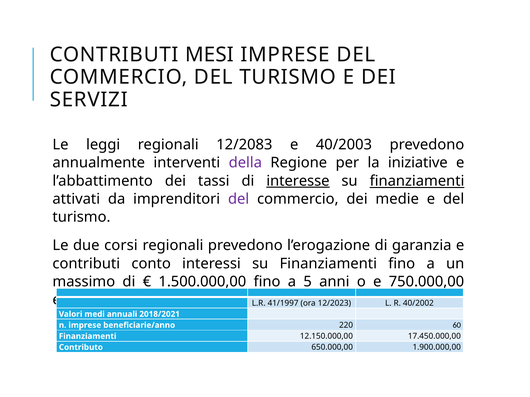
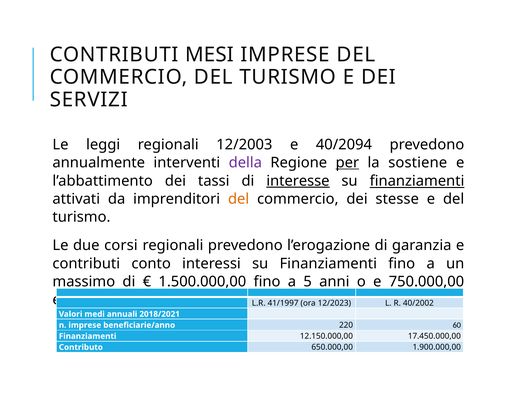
12/2083: 12/2083 -> 12/2003
40/2003: 40/2003 -> 40/2094
per underline: none -> present
iniziative: iniziative -> sostiene
del at (239, 199) colour: purple -> orange
medie: medie -> stesse
